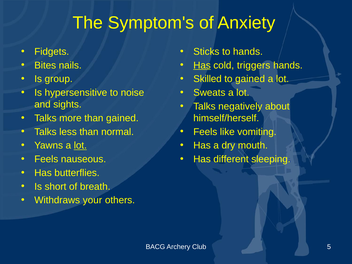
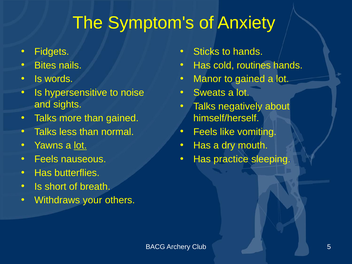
Has at (202, 65) underline: present -> none
triggers: triggers -> routines
group: group -> words
Skilled: Skilled -> Manor
different: different -> practice
